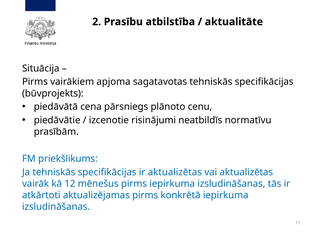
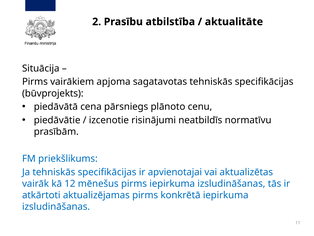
ir aktualizētas: aktualizētas -> apvienotajai
